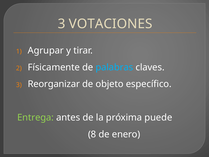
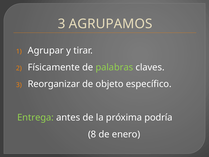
VOTACIONES: VOTACIONES -> AGRUPAMOS
palabras colour: light blue -> light green
puede: puede -> podría
